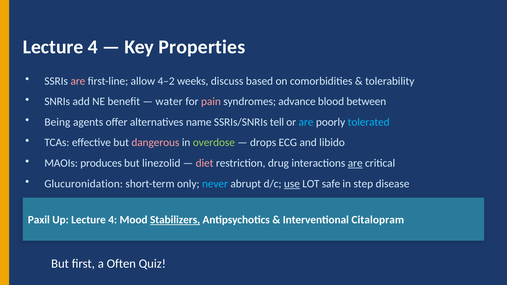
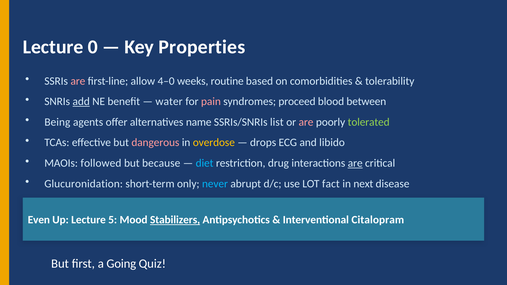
4 at (93, 47): 4 -> 0
4–2: 4–2 -> 4–0
discuss: discuss -> routine
add underline: none -> present
advance: advance -> proceed
tell: tell -> list
are at (306, 122) colour: light blue -> pink
tolerated colour: light blue -> light green
overdose colour: light green -> yellow
produces: produces -> followed
linezolid: linezolid -> because
diet colour: pink -> light blue
use underline: present -> none
safe: safe -> fact
step: step -> next
Paxil: Paxil -> Even
Up Lecture 4: 4 -> 5
Often: Often -> Going
